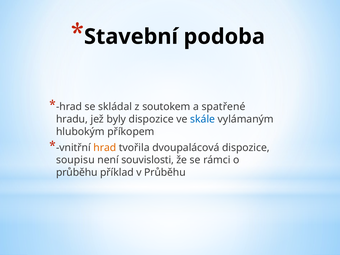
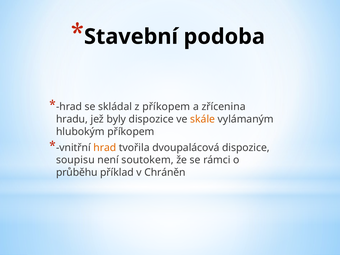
z soutokem: soutokem -> příkopem
spatřené: spatřené -> zřícenina
skále colour: blue -> orange
souvislosti: souvislosti -> soutokem
v Průběhu: Průběhu -> Chráněn
